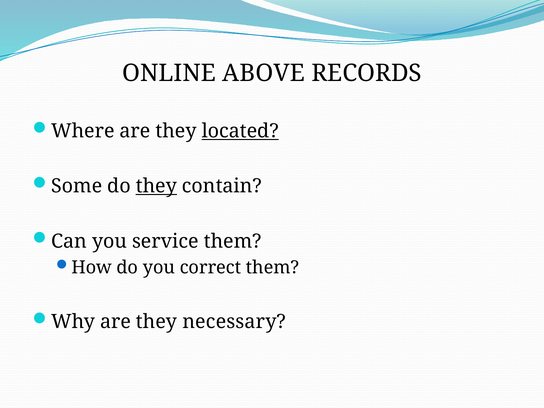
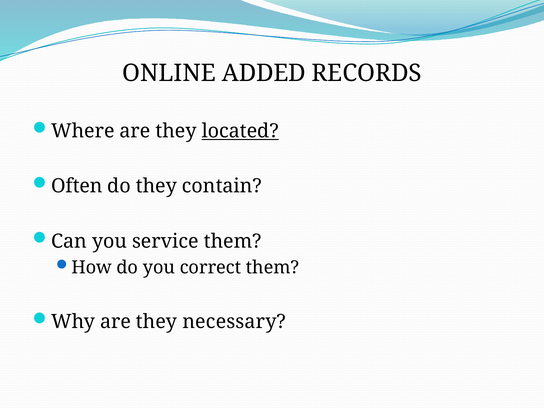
ABOVE: ABOVE -> ADDED
Some: Some -> Often
they at (156, 186) underline: present -> none
